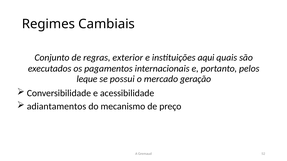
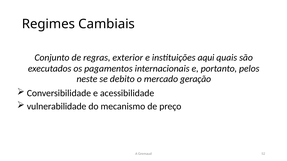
leque: leque -> neste
possui: possui -> debito
adiantamentos: adiantamentos -> vulnerabilidade
